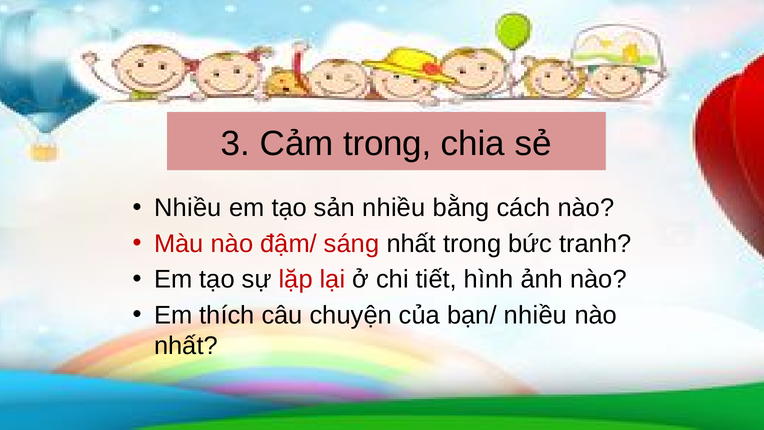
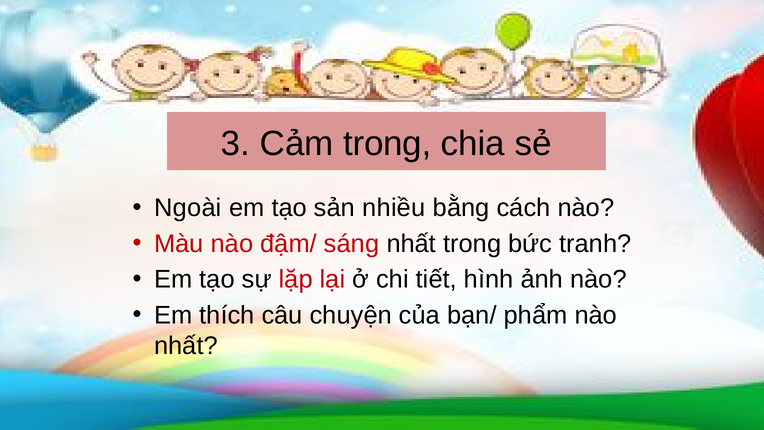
Nhiều at (188, 208): Nhiều -> Ngoài
bạn/ nhiều: nhiều -> phẩm
